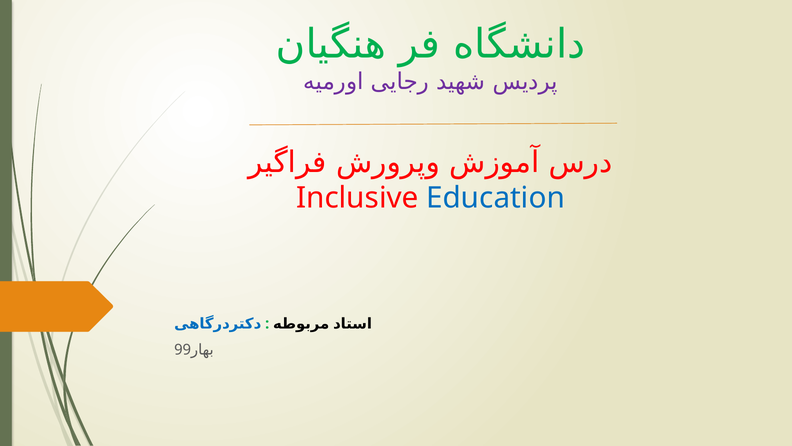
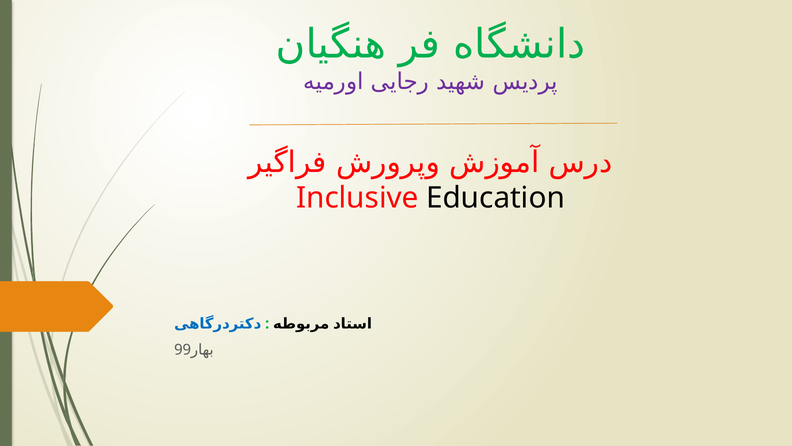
Education colour: blue -> black
